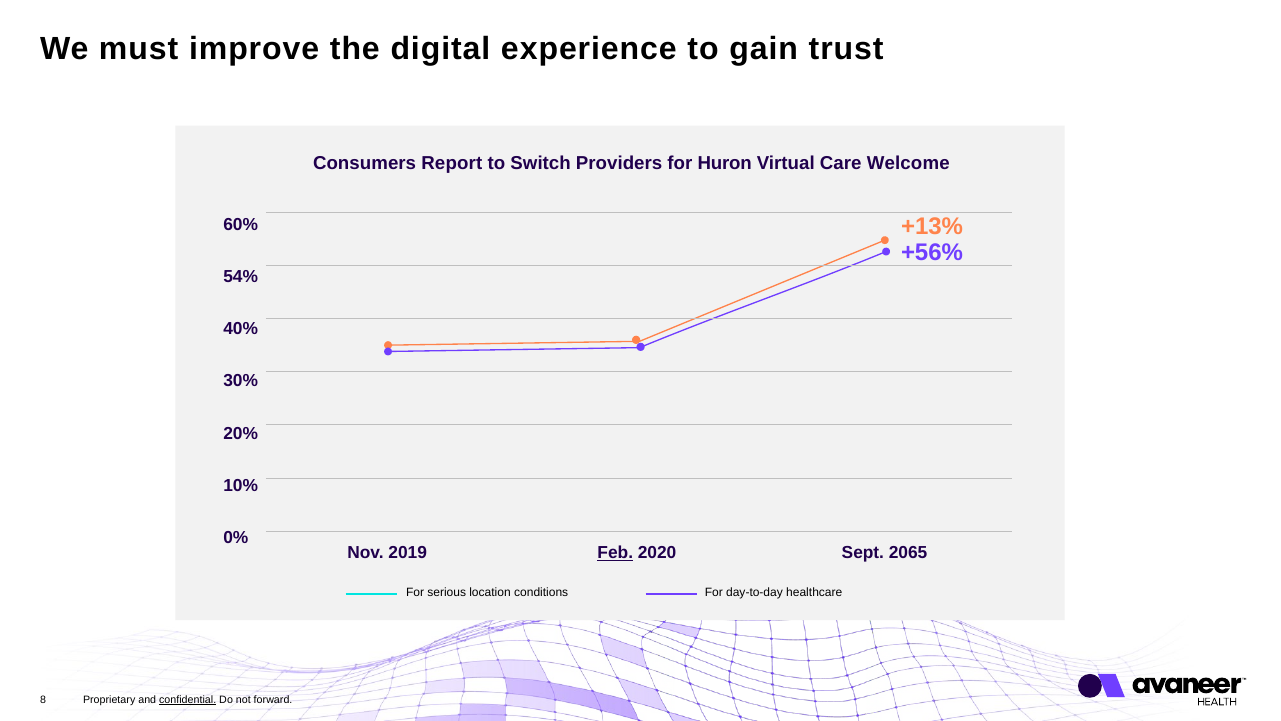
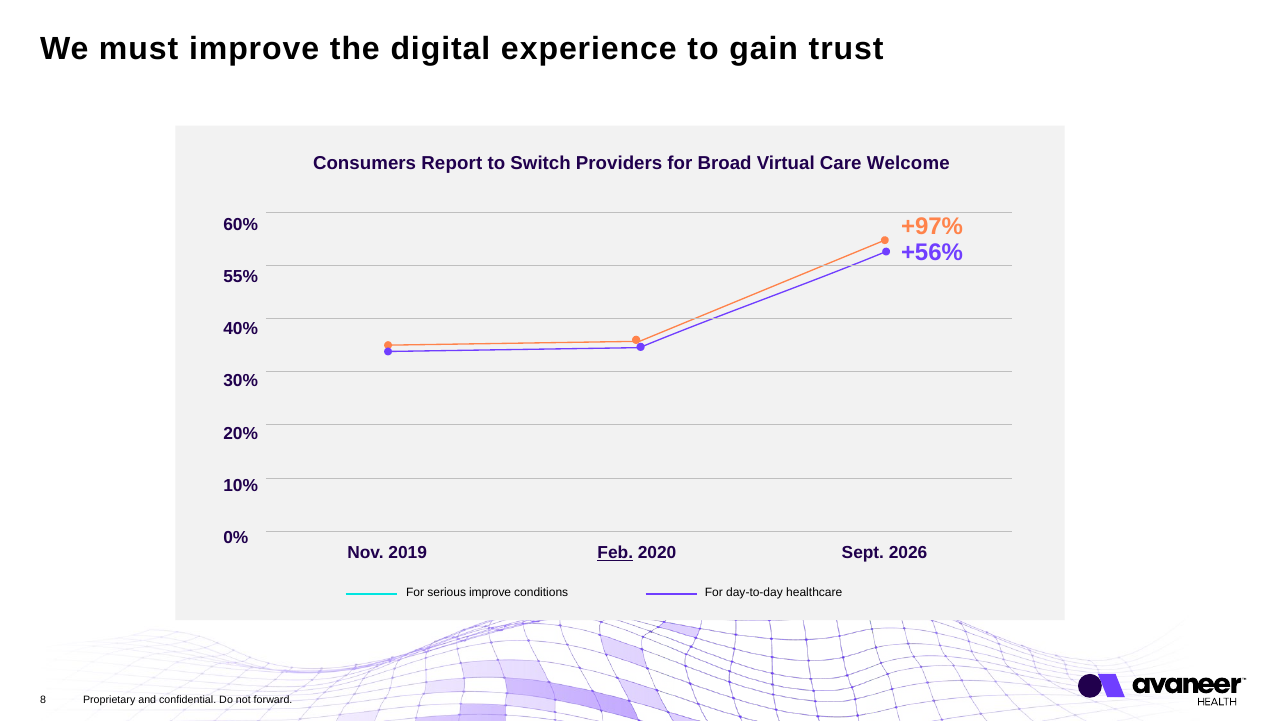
Huron: Huron -> Broad
+13%: +13% -> +97%
54%: 54% -> 55%
2065: 2065 -> 2026
serious location: location -> improve
confidential underline: present -> none
